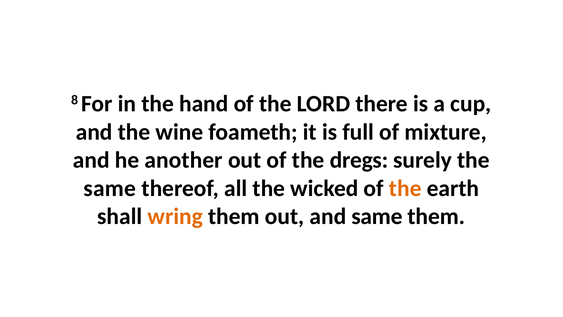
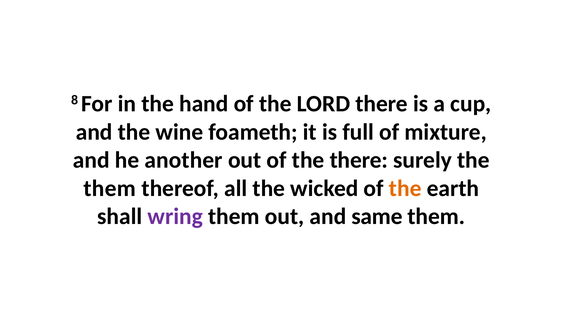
the dregs: dregs -> there
same at (110, 188): same -> them
wring colour: orange -> purple
